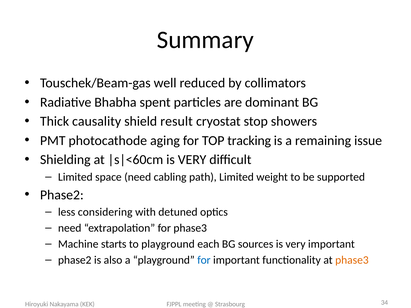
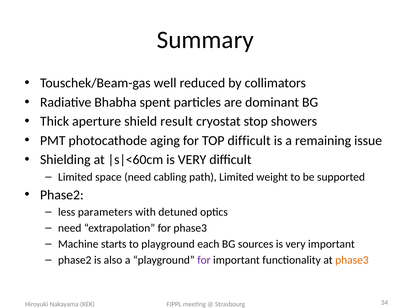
causality: causality -> aperture
TOP tracking: tracking -> difficult
considering: considering -> parameters
for at (204, 260) colour: blue -> purple
